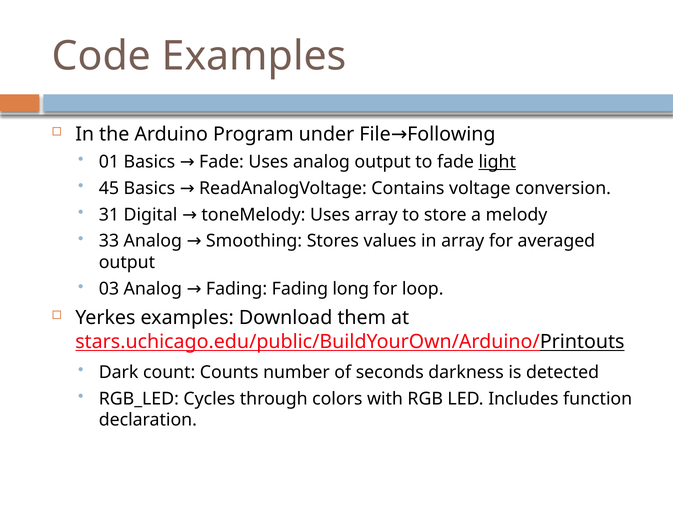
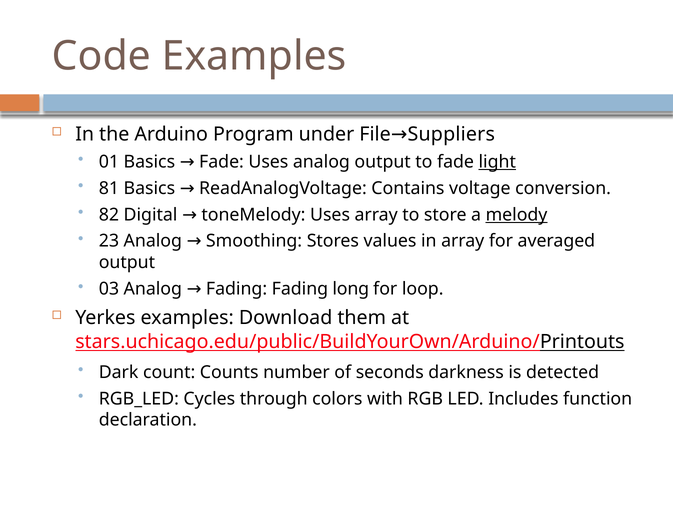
Following: Following -> Suppliers
45: 45 -> 81
31: 31 -> 82
melody underline: none -> present
33: 33 -> 23
